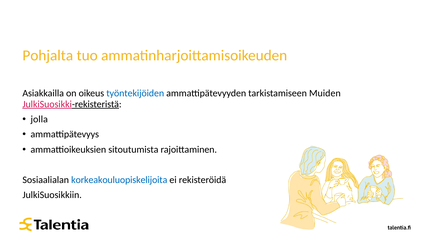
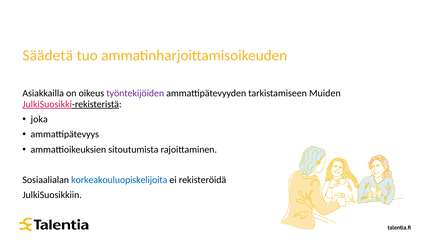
Pohjalta: Pohjalta -> Säädetä
työntekijöiden colour: blue -> purple
jolla: jolla -> joka
